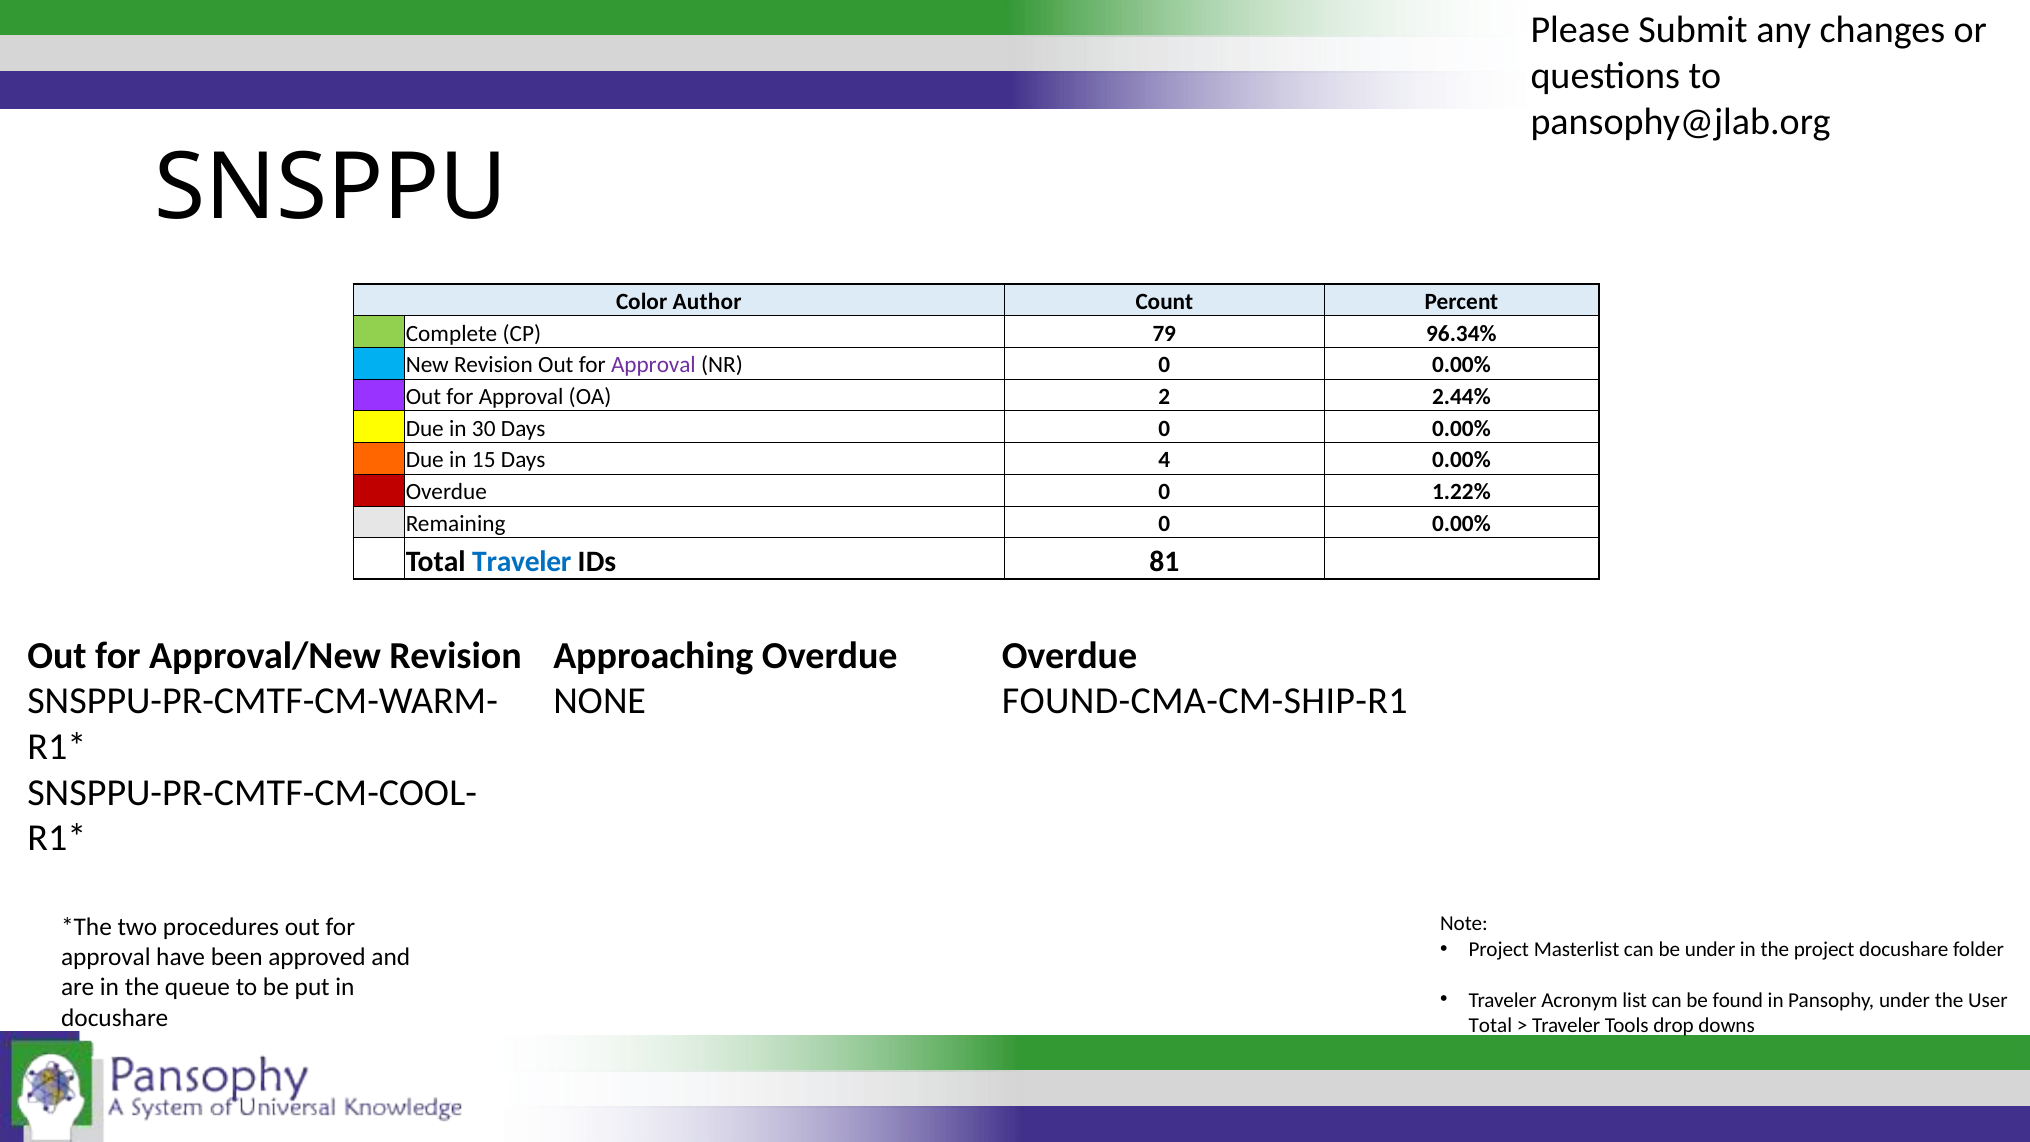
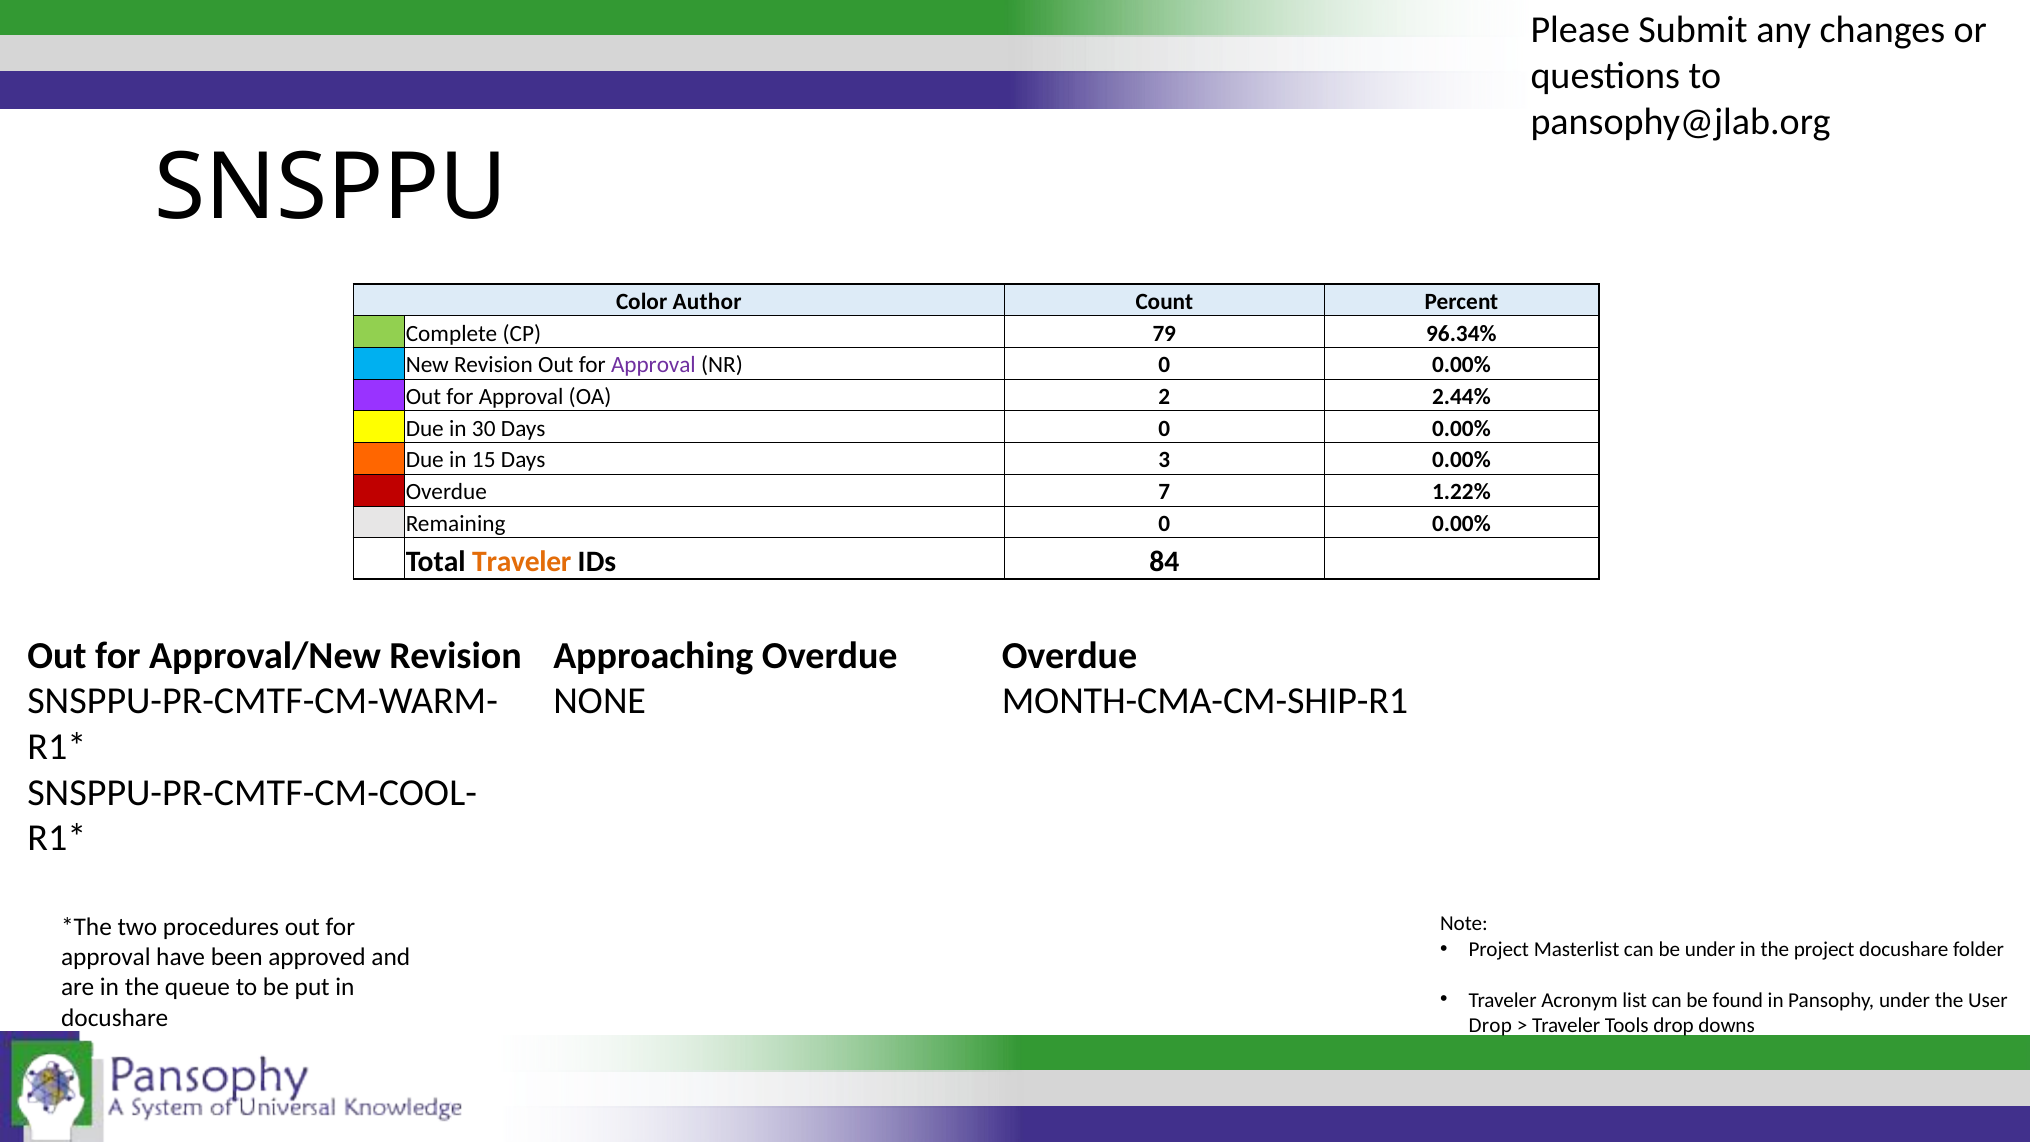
4: 4 -> 3
Overdue 0: 0 -> 7
Traveler at (522, 561) colour: blue -> orange
81: 81 -> 84
FOUND-CMA-CM-SHIP-R1: FOUND-CMA-CM-SHIP-R1 -> MONTH-CMA-CM-SHIP-R1
Total at (1490, 1025): Total -> Drop
